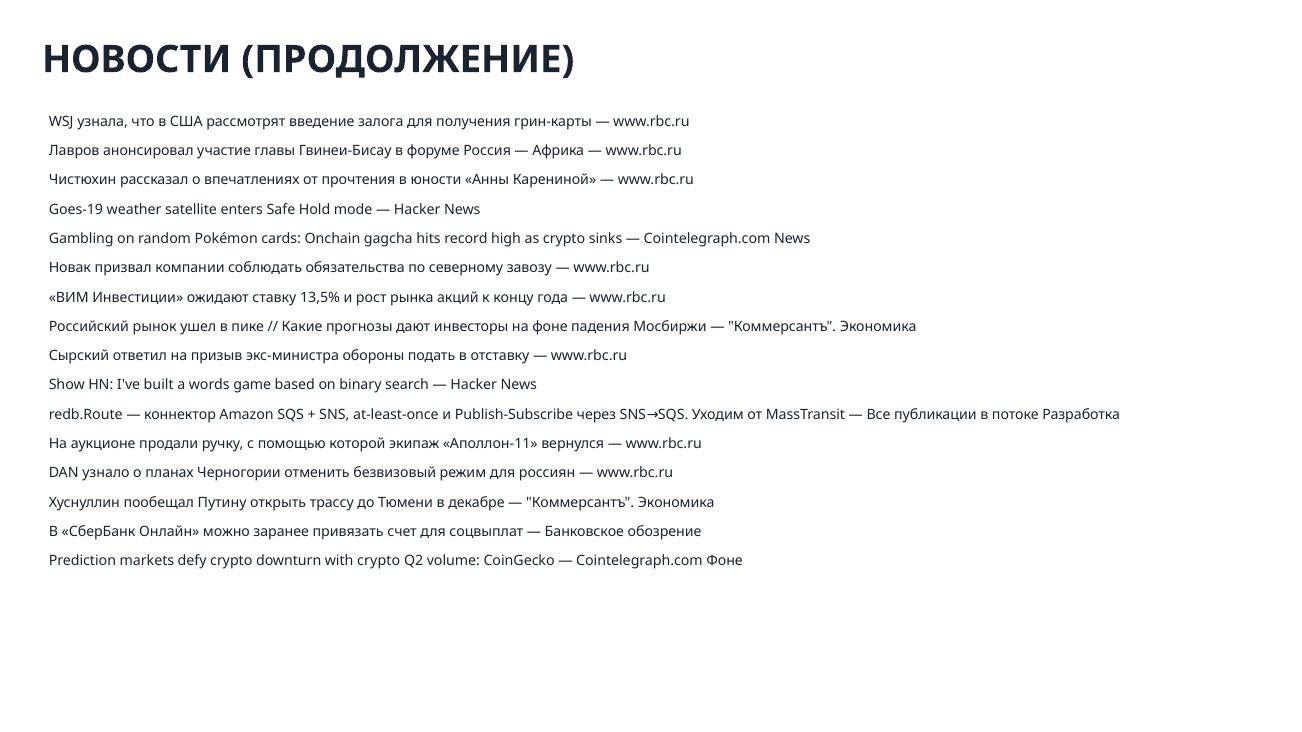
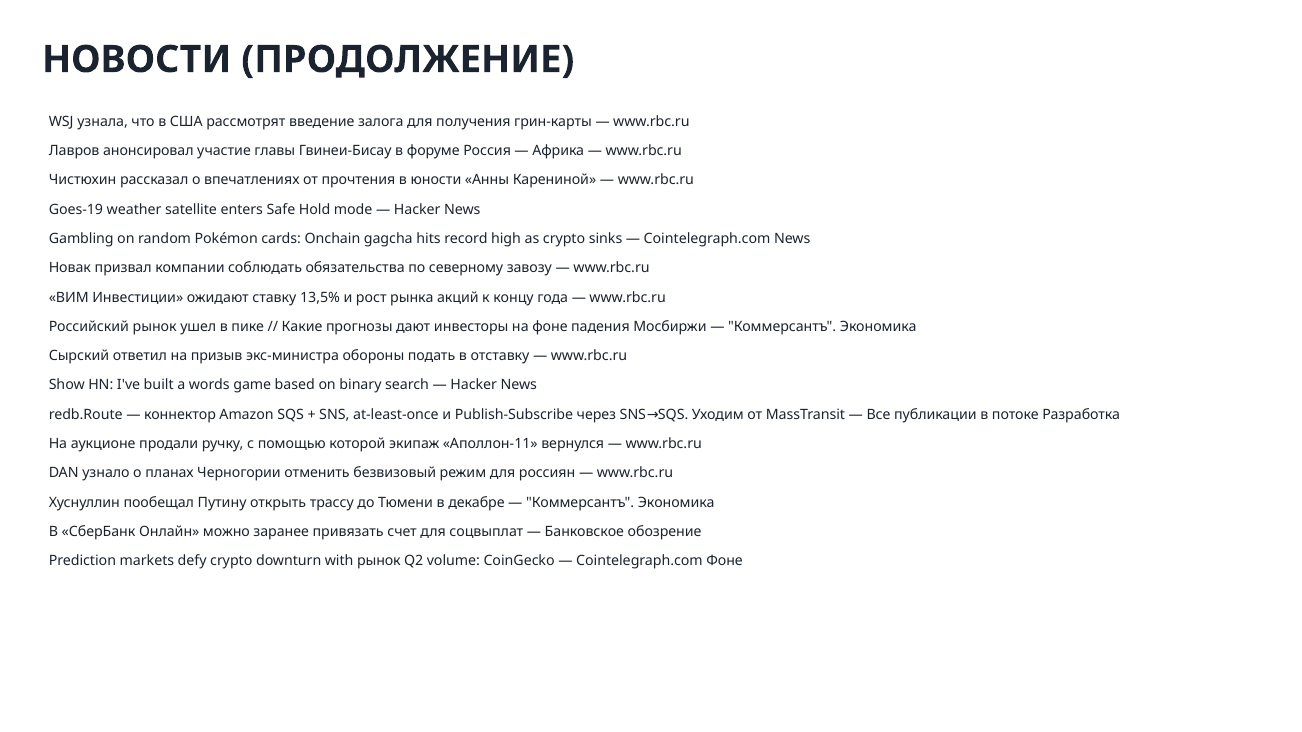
with crypto: crypto -> рынок
